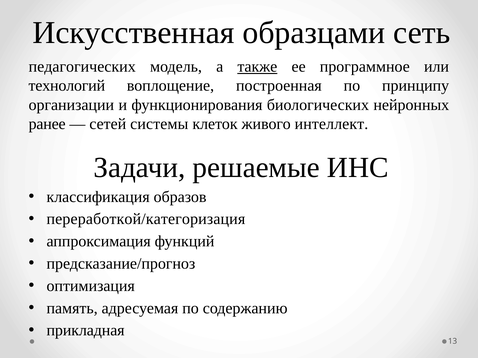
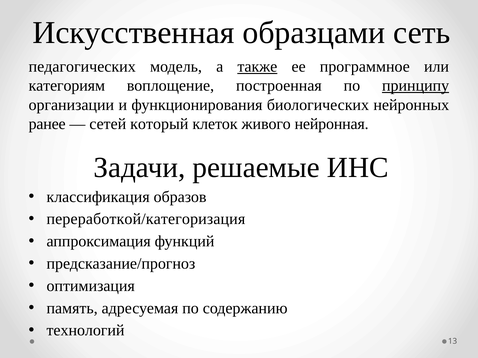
технологий: технологий -> категориям
принципу underline: none -> present
системы: системы -> который
интеллект: интеллект -> нейронная
прикладная: прикладная -> технологий
